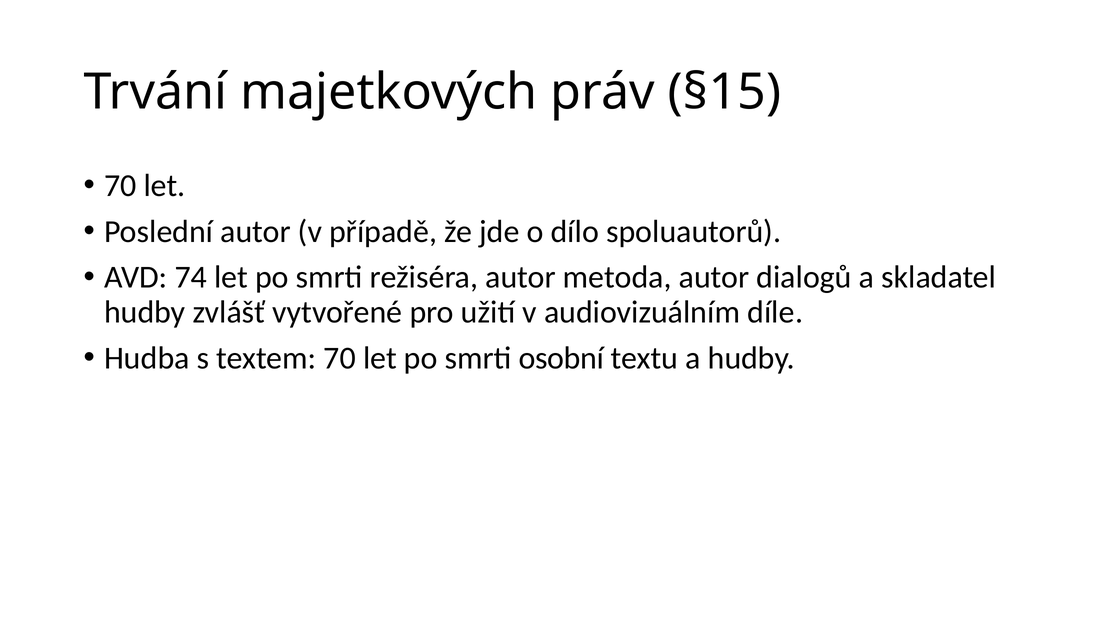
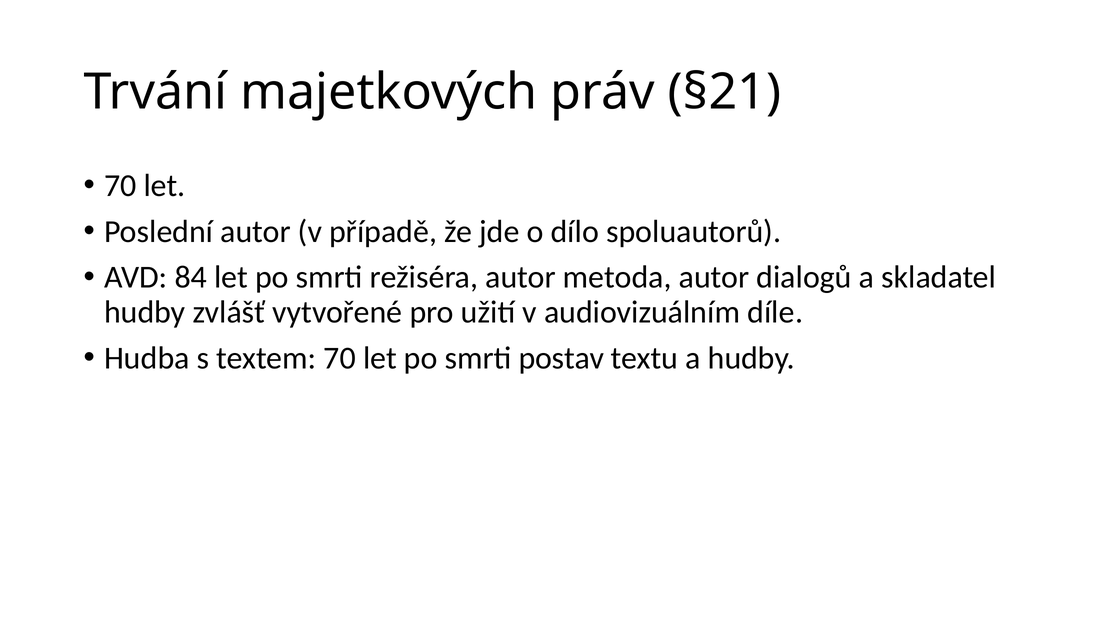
§15: §15 -> §21
74: 74 -> 84
osobní: osobní -> postav
